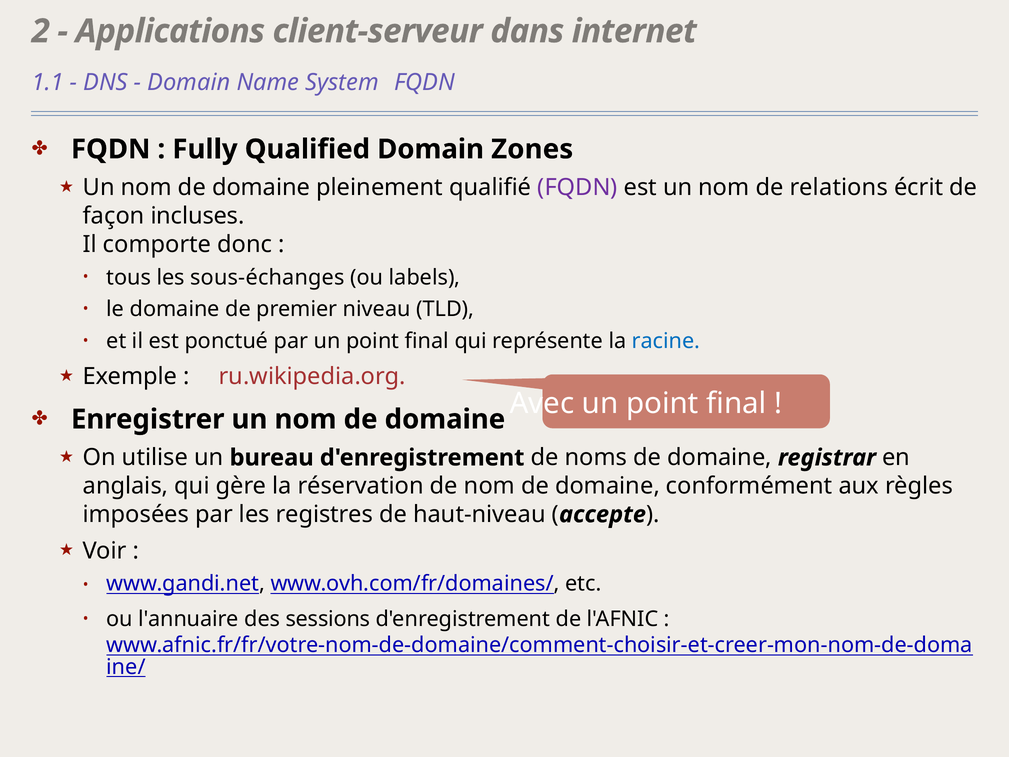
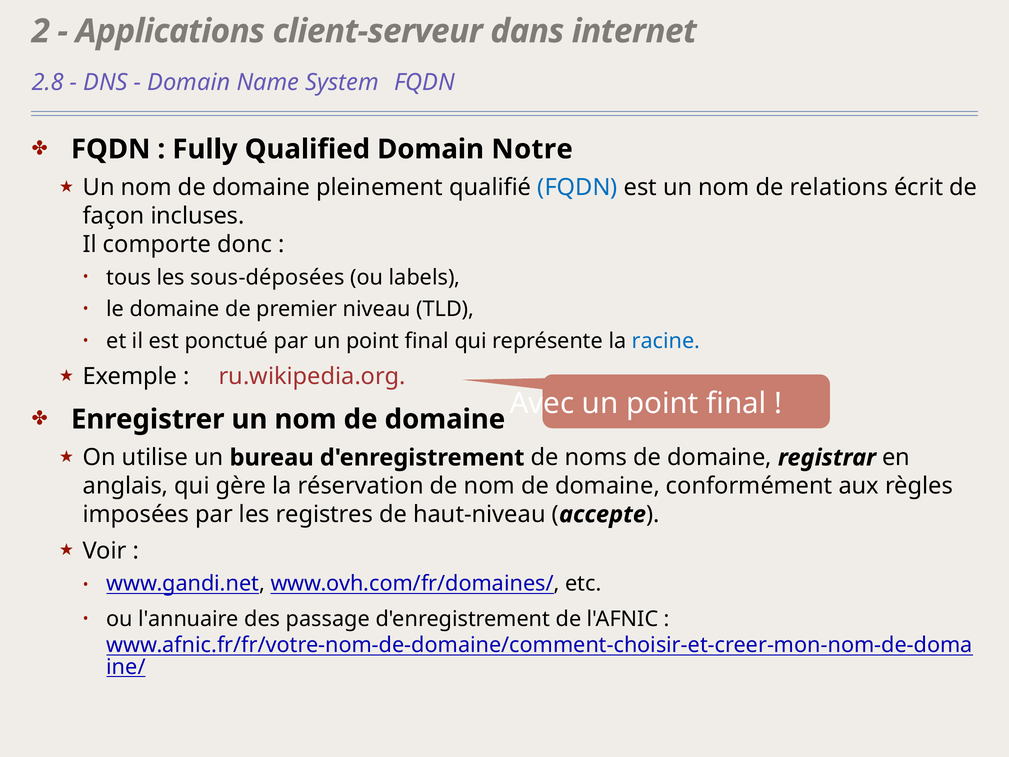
1.1: 1.1 -> 2.8
Zones: Zones -> Notre
FQDN at (578, 188) colour: purple -> blue
sous-échanges: sous-échanges -> sous-déposées
sessions: sessions -> passage
